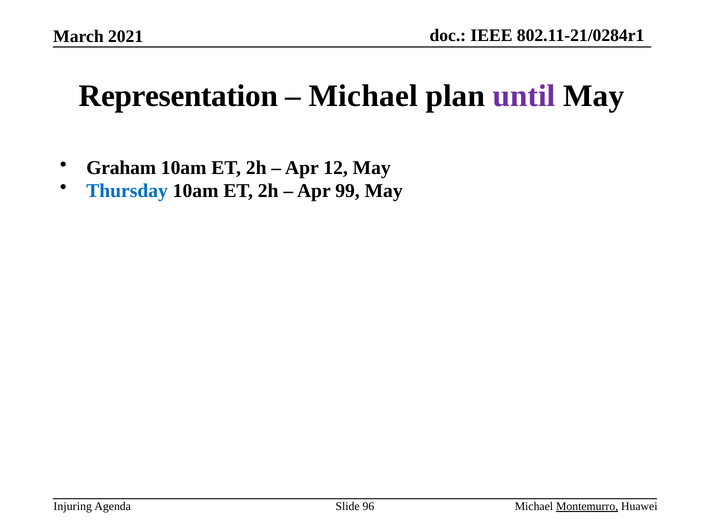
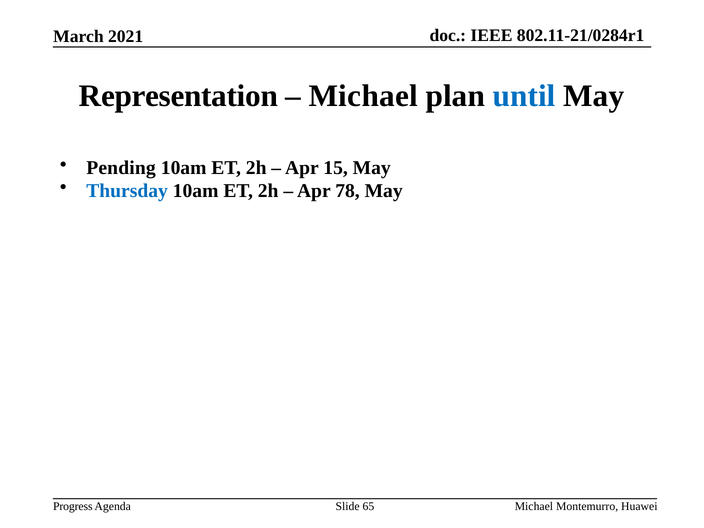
until colour: purple -> blue
Graham: Graham -> Pending
12: 12 -> 15
99: 99 -> 78
Injuring: Injuring -> Progress
96: 96 -> 65
Montemurro underline: present -> none
